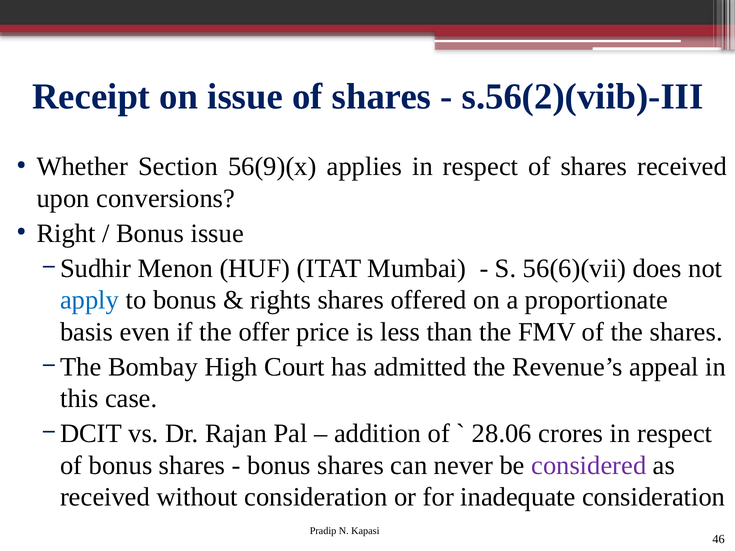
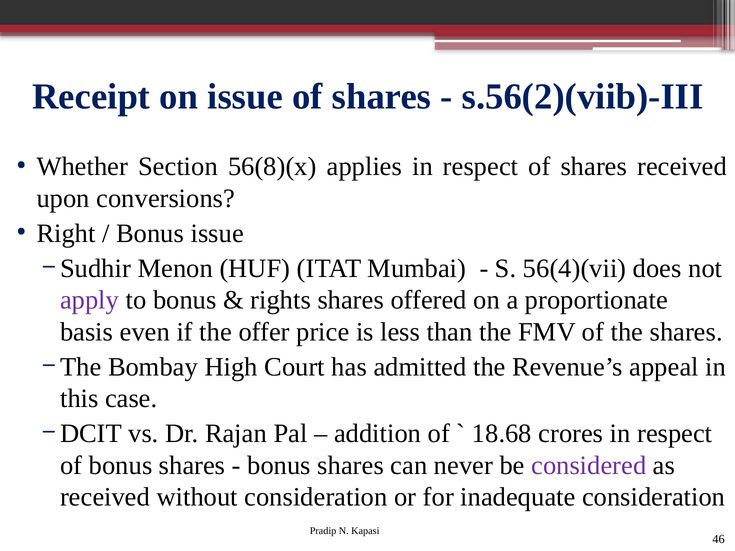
56(9)(x: 56(9)(x -> 56(8)(x
56(6)(vii: 56(6)(vii -> 56(4)(vii
apply colour: blue -> purple
28.06: 28.06 -> 18.68
